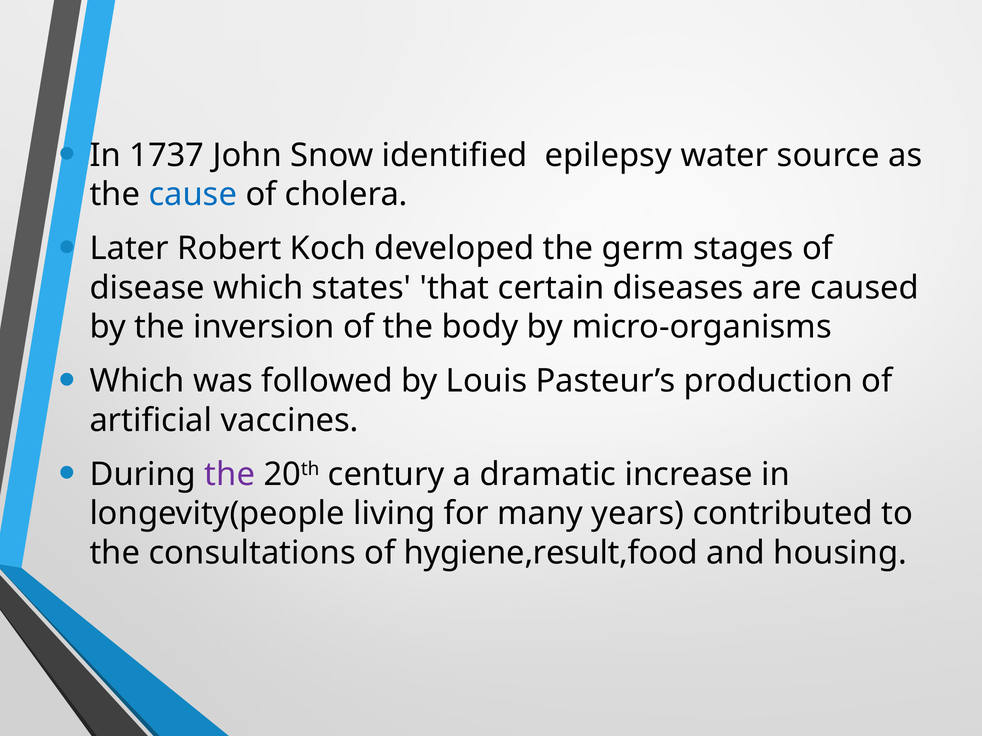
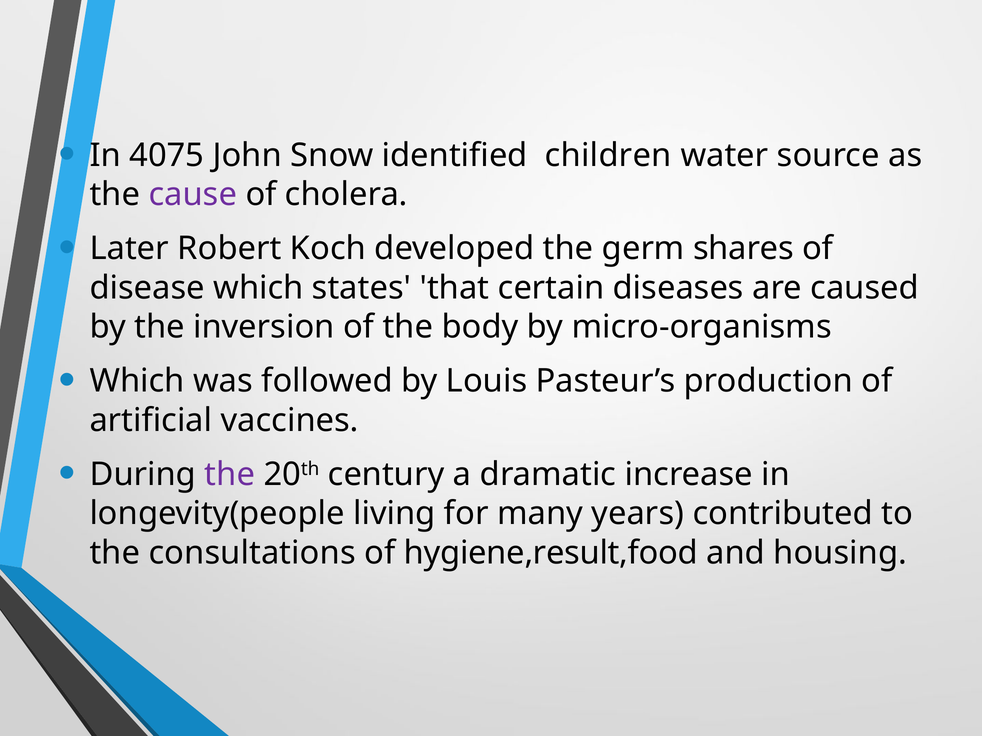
1737: 1737 -> 4075
epilepsy: epilepsy -> children
cause colour: blue -> purple
stages: stages -> shares
